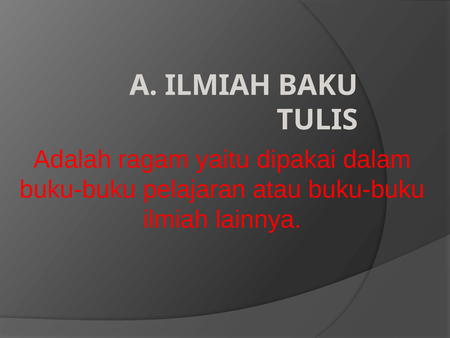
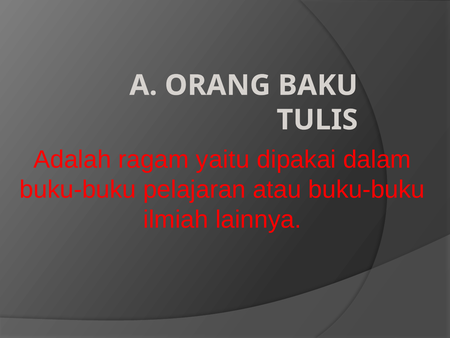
A ILMIAH: ILMIAH -> ORANG
